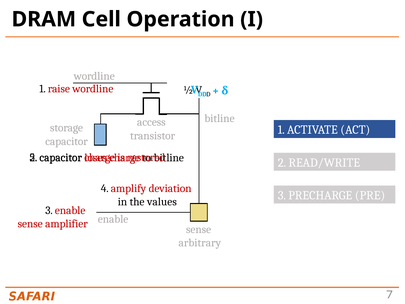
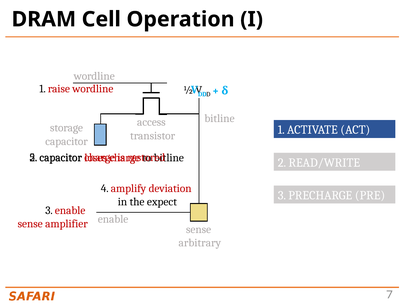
values: values -> expect
